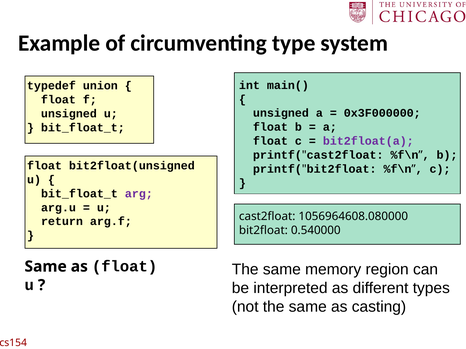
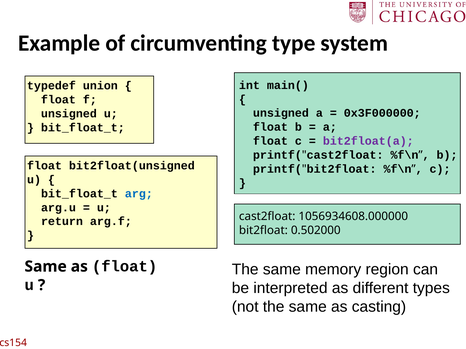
arg colour: purple -> blue
1056964608.080000: 1056964608.080000 -> 1056934608.000000
0.540000: 0.540000 -> 0.502000
